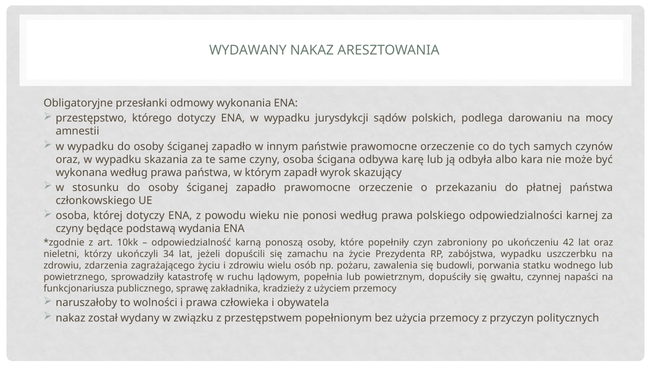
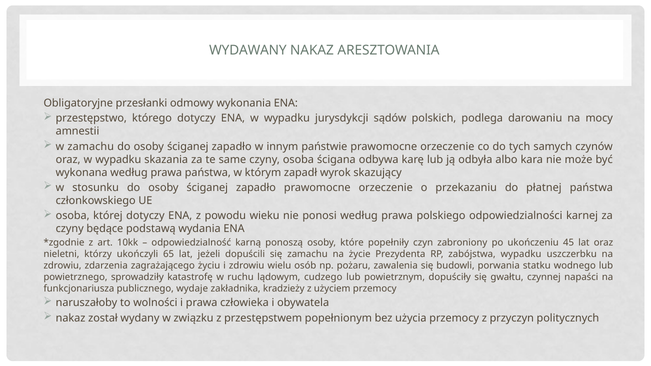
wypadku at (91, 147): wypadku -> zamachu
42: 42 -> 45
34: 34 -> 65
popełnia: popełnia -> cudzego
sprawę: sprawę -> wydaje
